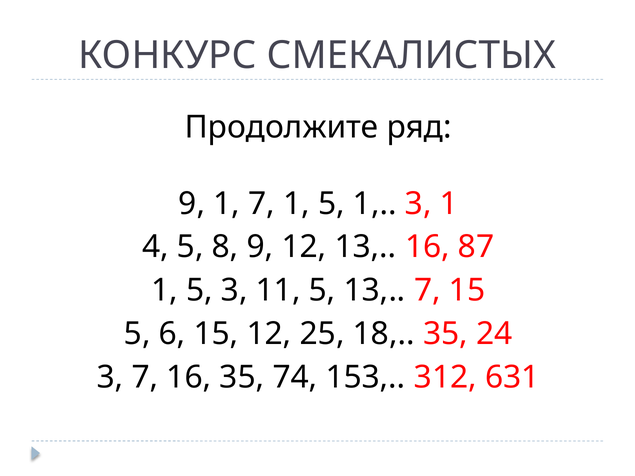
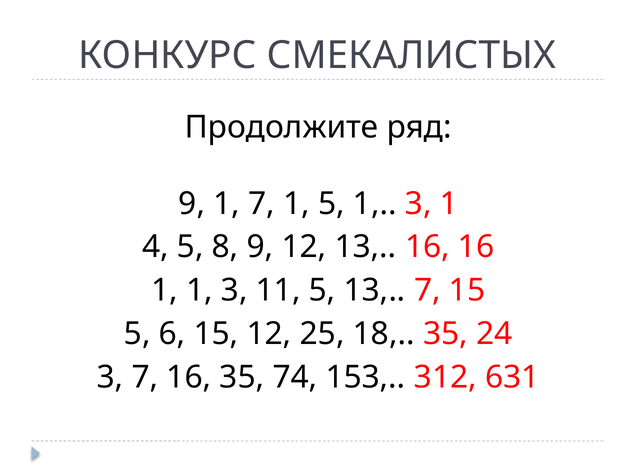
16 87: 87 -> 16
5 at (199, 290): 5 -> 1
